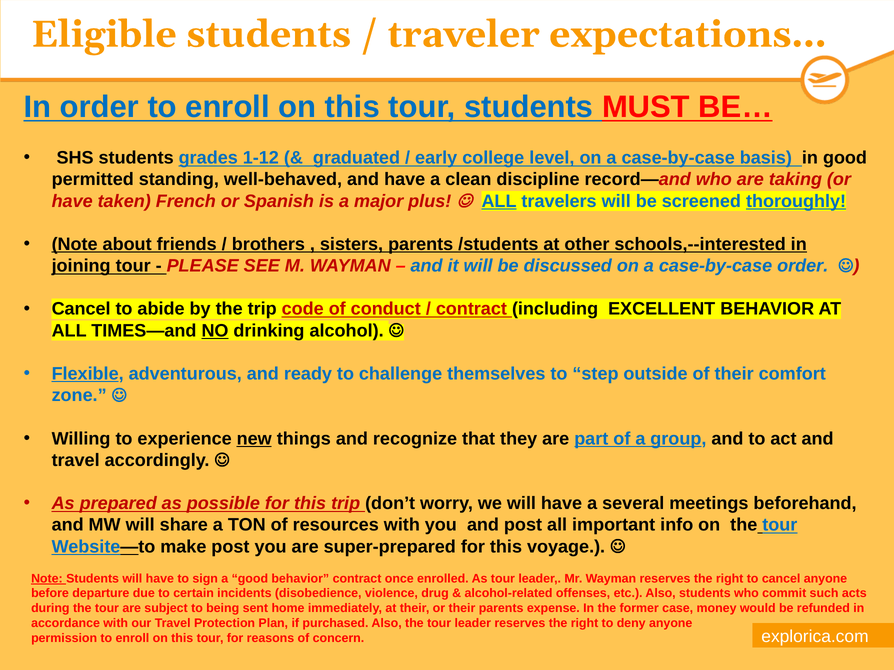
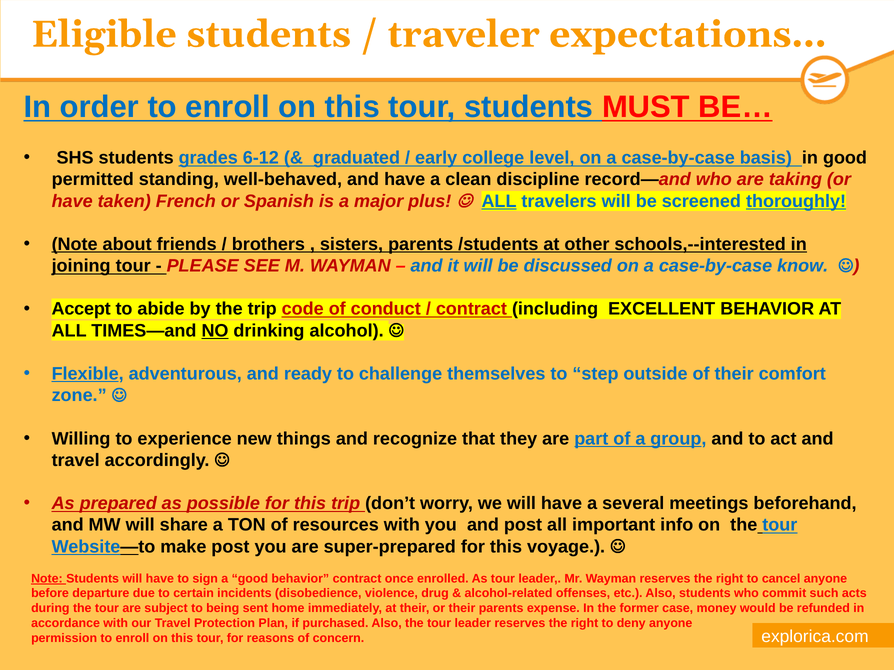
1-12: 1-12 -> 6-12
case-by-case order: order -> know
Cancel at (81, 309): Cancel -> Accept
new underline: present -> none
